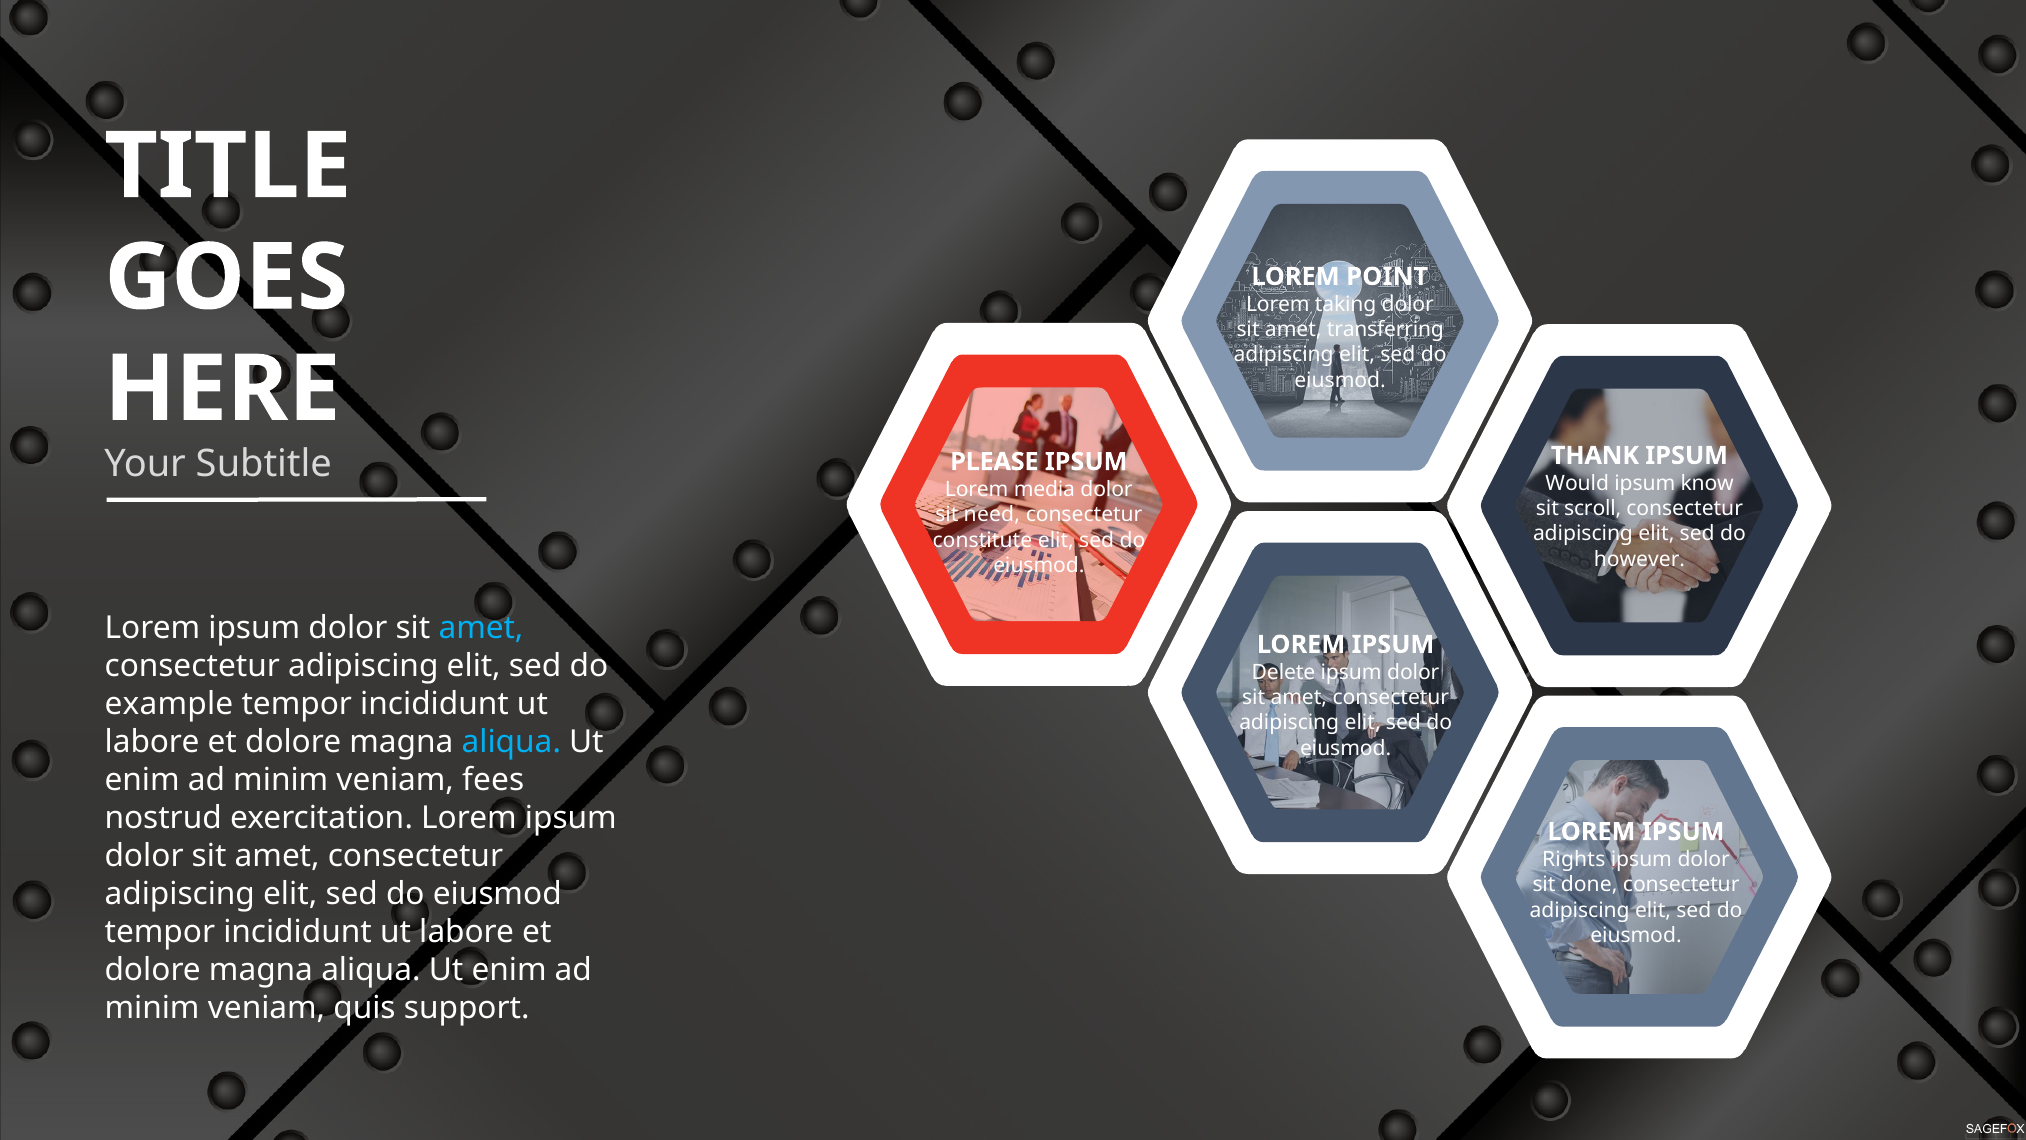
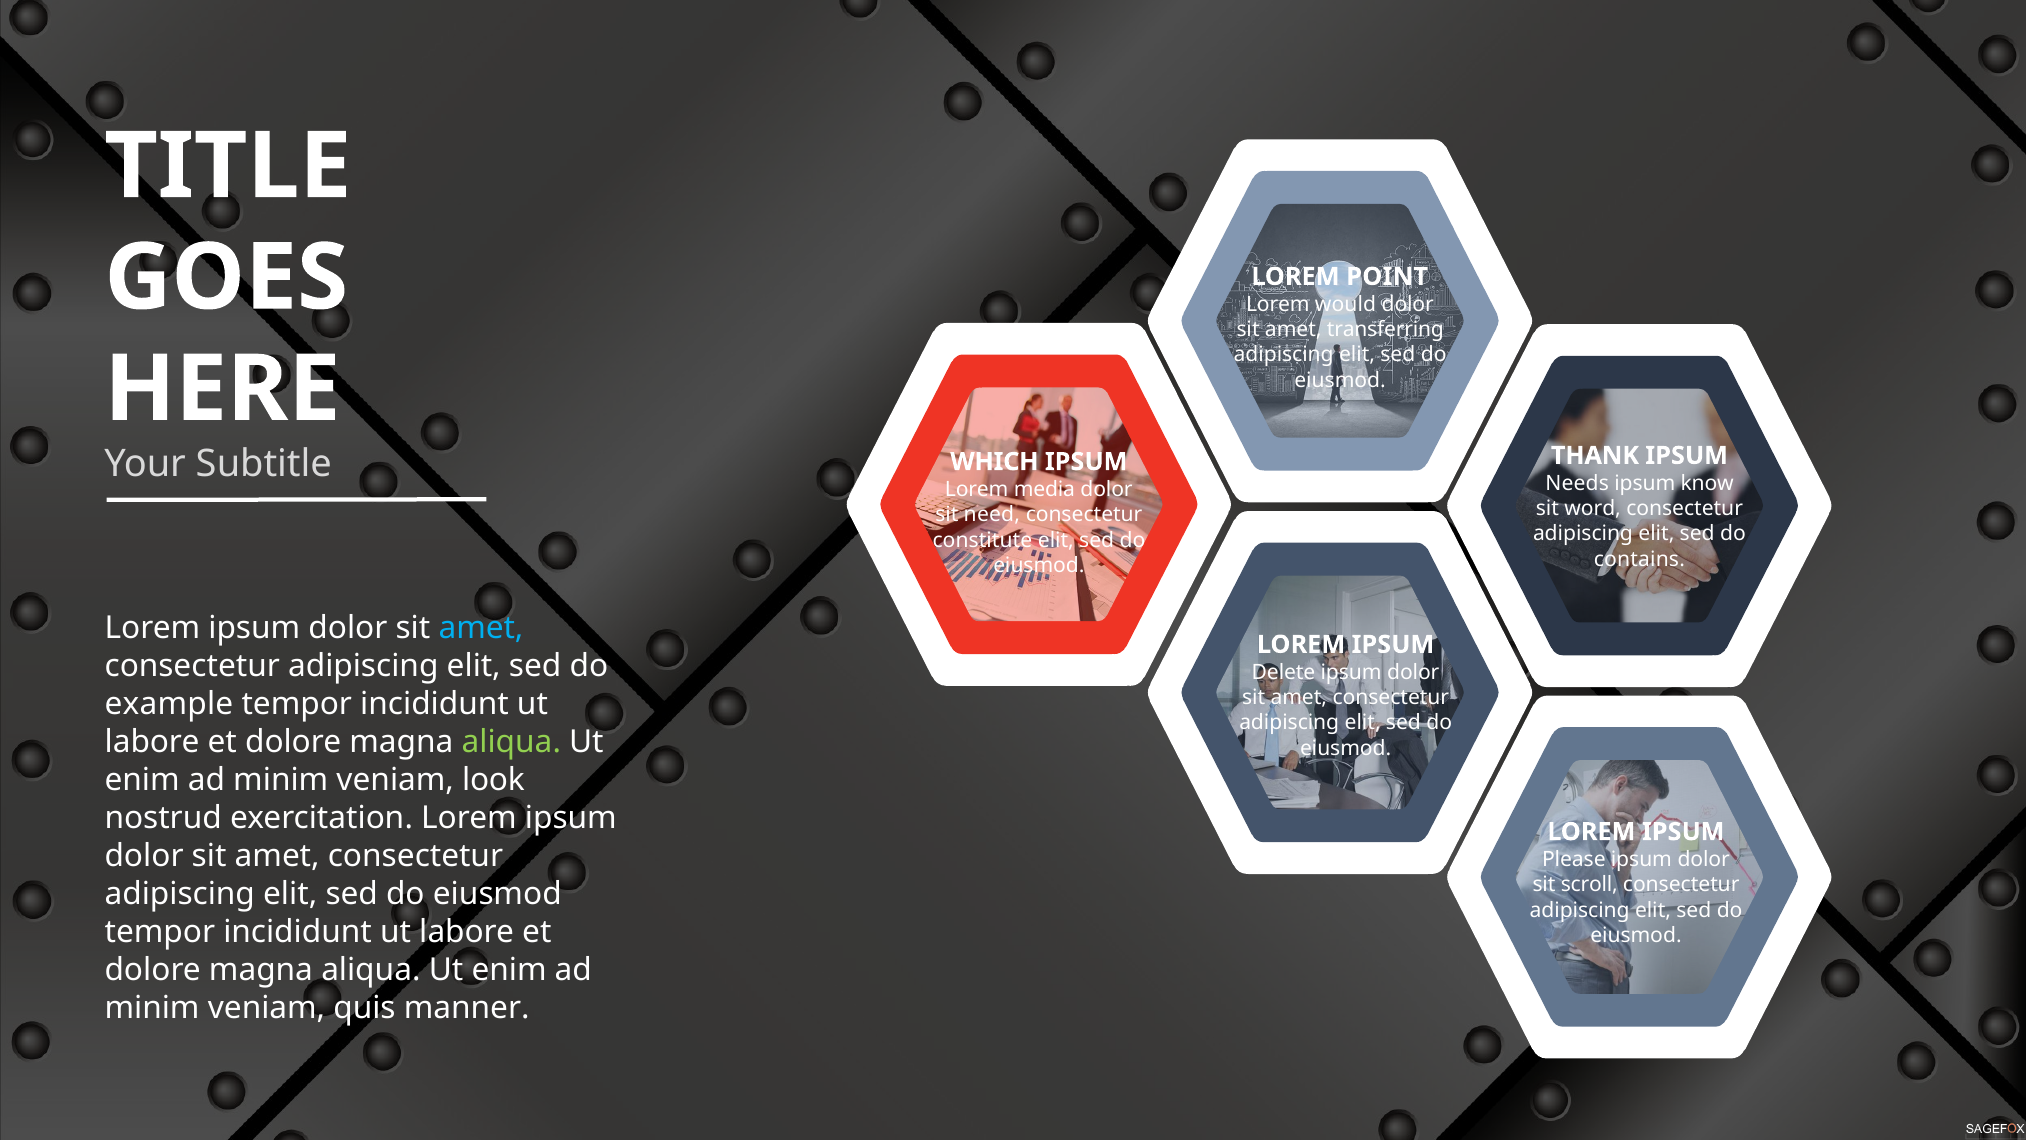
taking: taking -> would
PLEASE: PLEASE -> WHICH
Would: Would -> Needs
scroll: scroll -> word
however: however -> contains
aliqua at (511, 742) colour: light blue -> light green
fees: fees -> look
Rights: Rights -> Please
done: done -> scroll
support: support -> manner
